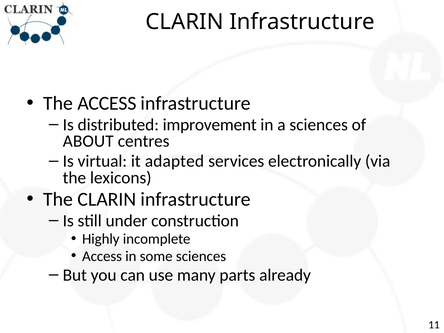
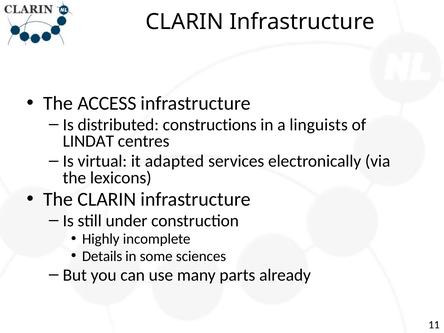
improvement: improvement -> constructions
a sciences: sciences -> linguists
ABOUT: ABOUT -> LINDAT
Access at (102, 256): Access -> Details
